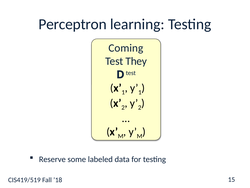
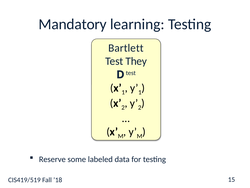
Perceptron: Perceptron -> Mandatory
Coming: Coming -> Bartlett
